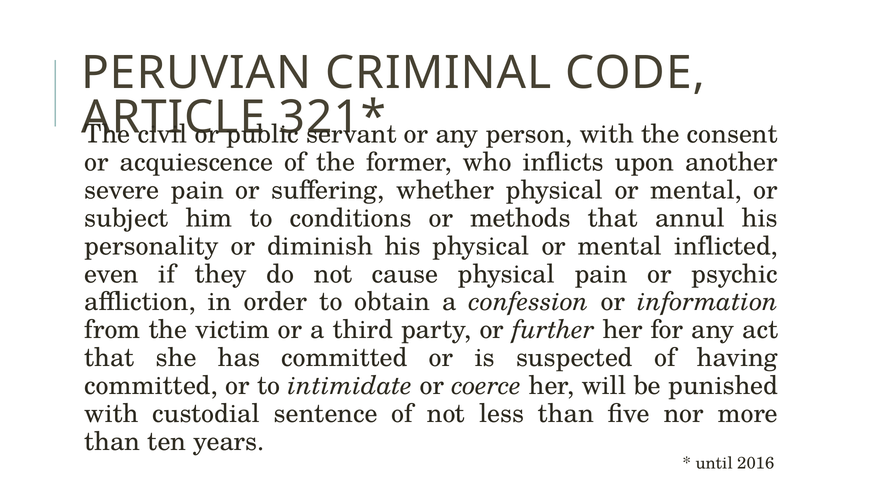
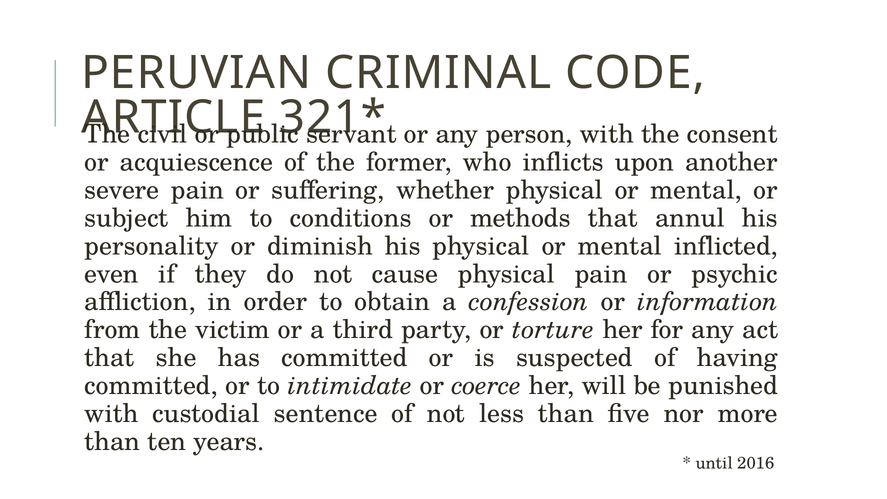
further: further -> torture
